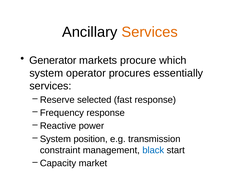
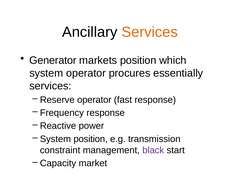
markets procure: procure -> position
Reserve selected: selected -> operator
black colour: blue -> purple
